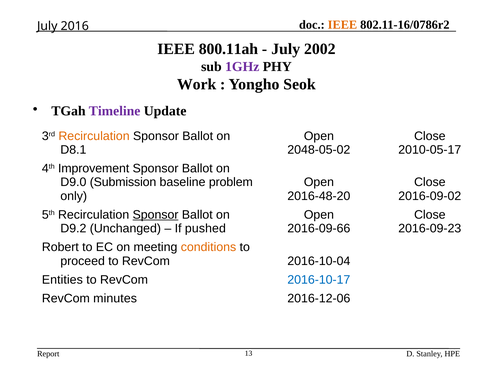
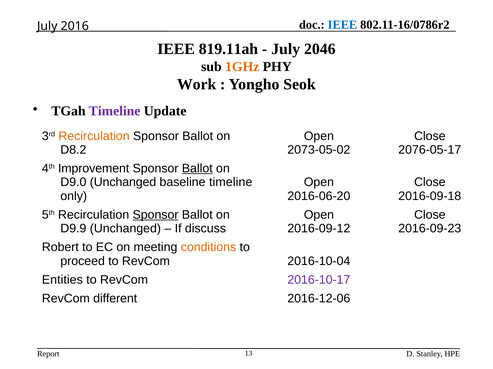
IEEE at (342, 25) colour: orange -> blue
800.11ah: 800.11ah -> 819.11ah
2002: 2002 -> 2046
1GHz colour: purple -> orange
D8.1: D8.1 -> D8.2
2048-05-02: 2048-05-02 -> 2073-05-02
2010-05-17: 2010-05-17 -> 2076-05-17
Ballot at (197, 169) underline: none -> present
D9.0 Submission: Submission -> Unchanged
baseline problem: problem -> timeline
2016-48-20: 2016-48-20 -> 2016-06-20
2016-09-02: 2016-09-02 -> 2016-09-18
D9.2: D9.2 -> D9.9
pushed: pushed -> discuss
2016-09-66: 2016-09-66 -> 2016-09-12
2016-10-17 colour: blue -> purple
minutes: minutes -> different
